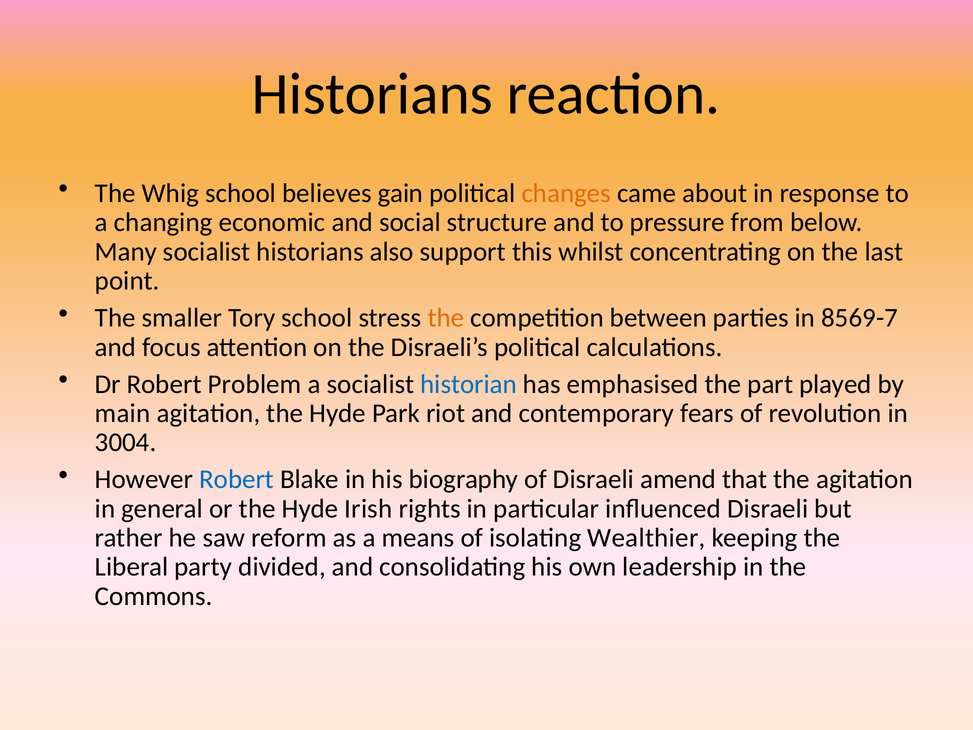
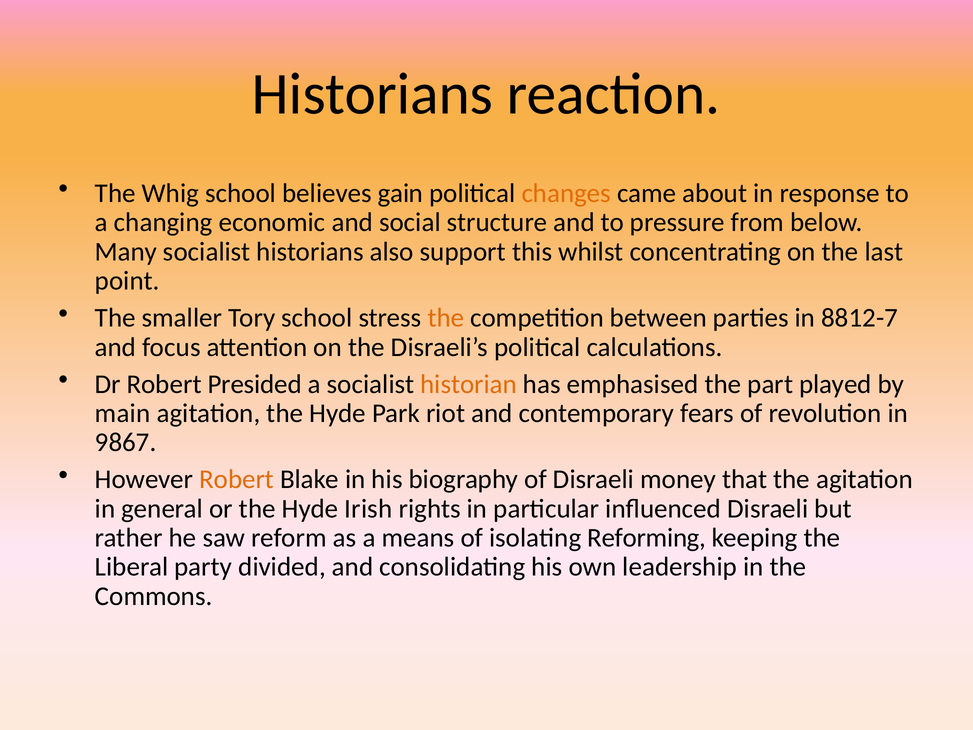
8569-7: 8569-7 -> 8812-7
Problem: Problem -> Presided
historian colour: blue -> orange
3004: 3004 -> 9867
Robert at (237, 479) colour: blue -> orange
amend: amend -> money
Wealthier: Wealthier -> Reforming
